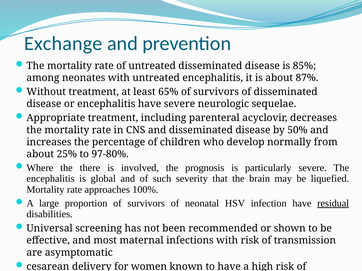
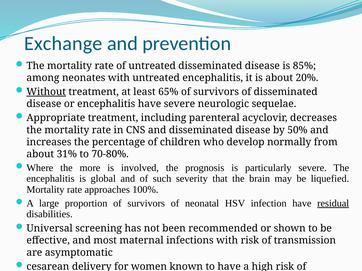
87%: 87% -> 20%
Without underline: none -> present
25%: 25% -> 31%
97-80%: 97-80% -> 70-80%
there: there -> more
